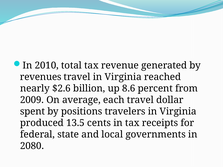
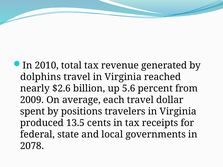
revenues: revenues -> dolphins
8.6: 8.6 -> 5.6
2080: 2080 -> 2078
